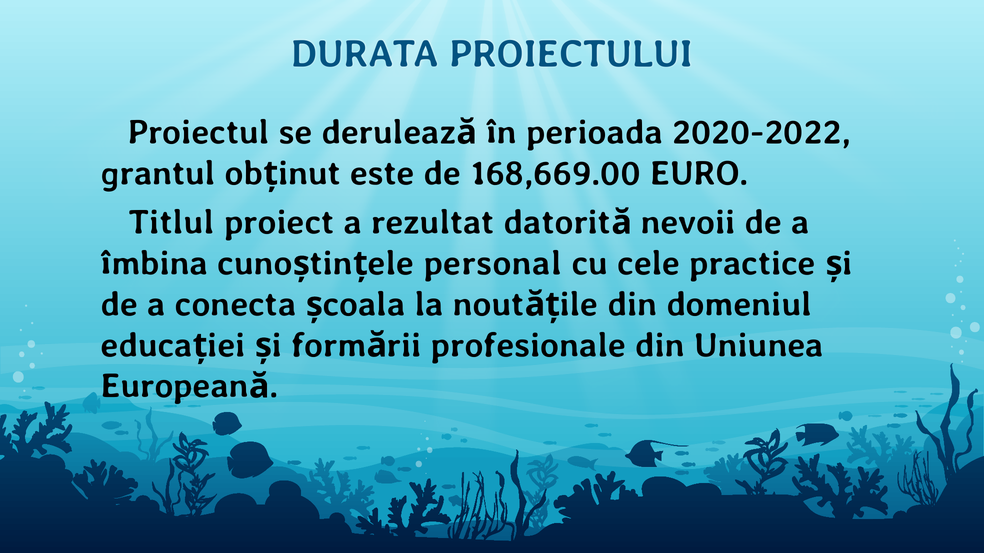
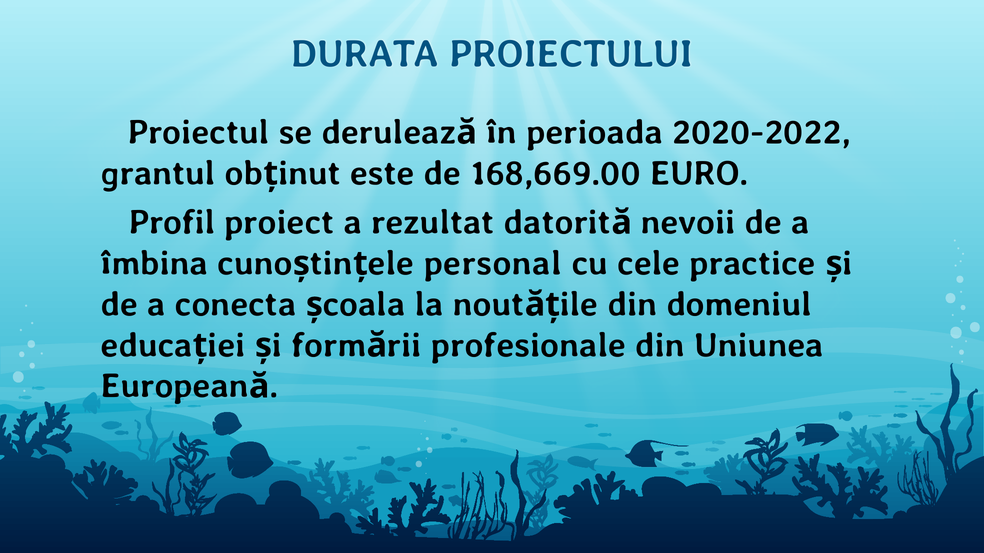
Titlul: Titlul -> Profil
